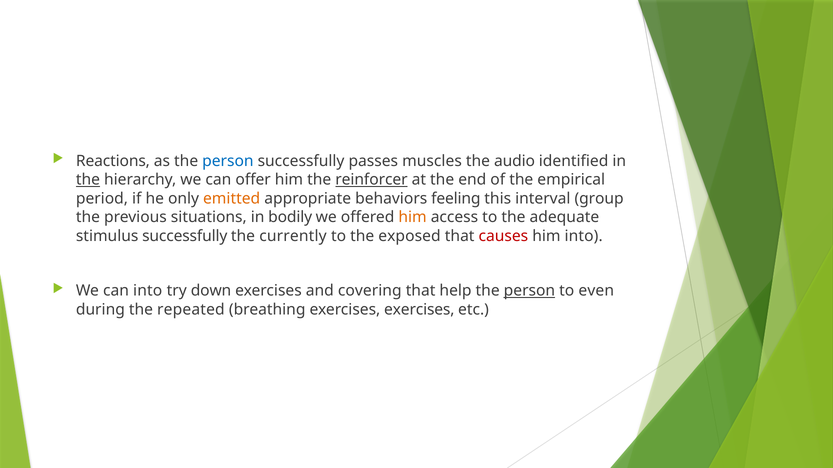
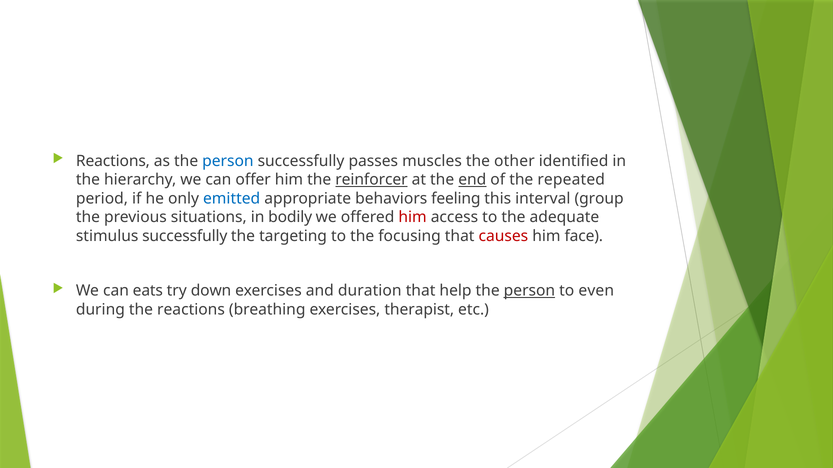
audio: audio -> other
the at (88, 180) underline: present -> none
end underline: none -> present
empirical: empirical -> repeated
emitted colour: orange -> blue
him at (413, 217) colour: orange -> red
currently: currently -> targeting
exposed: exposed -> focusing
him into: into -> face
can into: into -> eats
covering: covering -> duration
the repeated: repeated -> reactions
exercises exercises: exercises -> therapist
